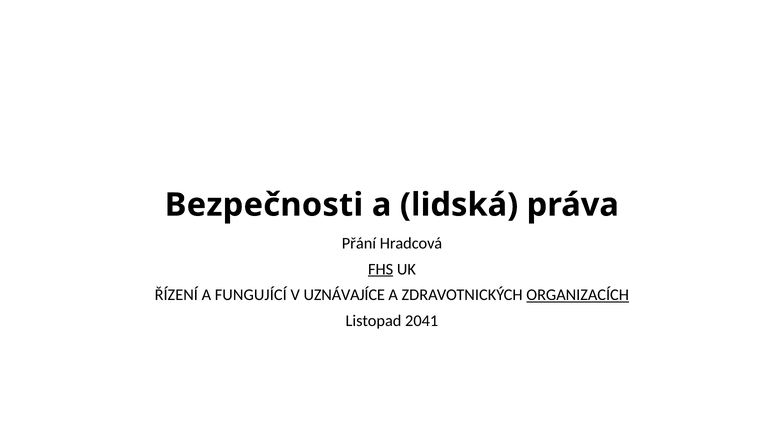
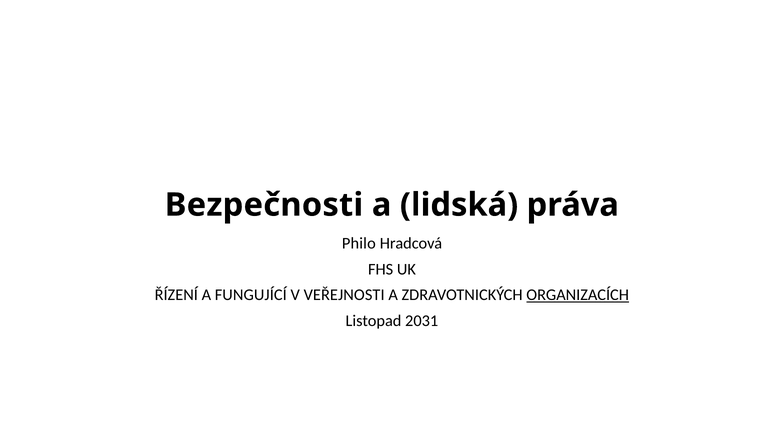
Přání: Přání -> Philo
FHS underline: present -> none
UZNÁVAJÍCE: UZNÁVAJÍCE -> VEŘEJNOSTI
2041: 2041 -> 2031
